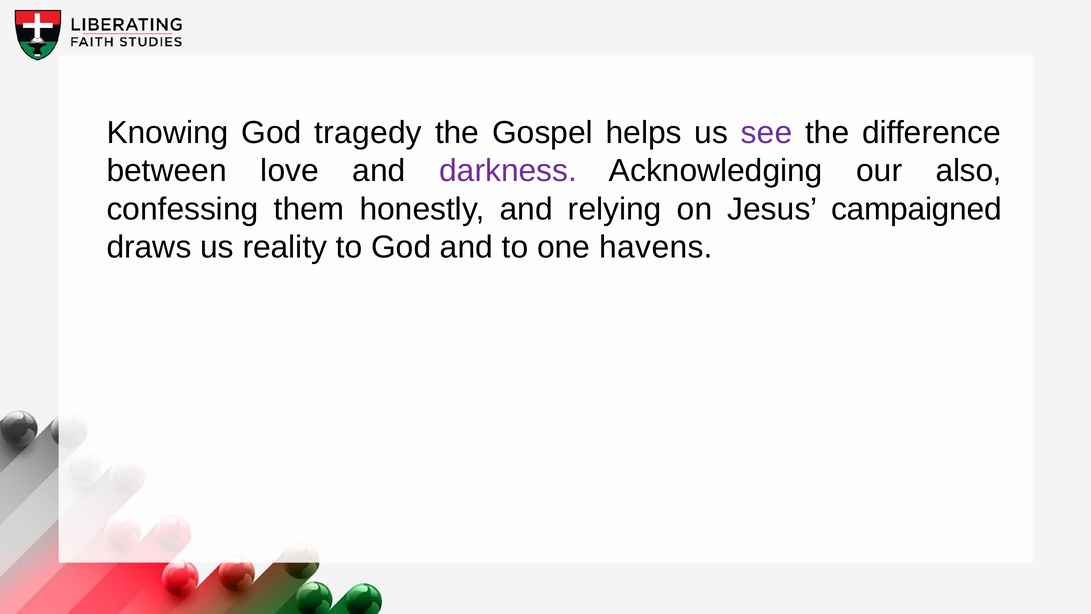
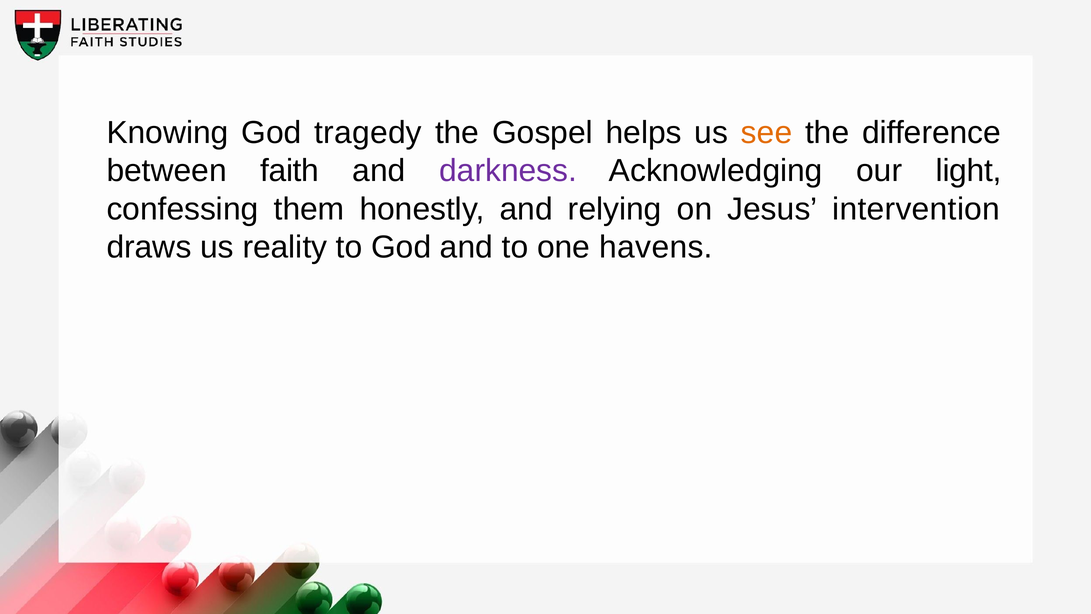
see colour: purple -> orange
love: love -> faith
also: also -> light
campaigned: campaigned -> intervention
